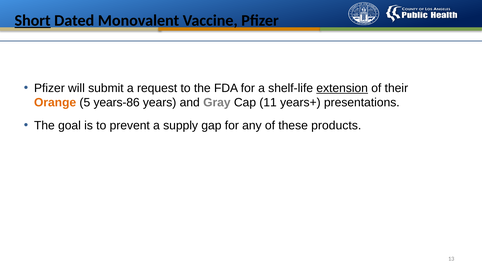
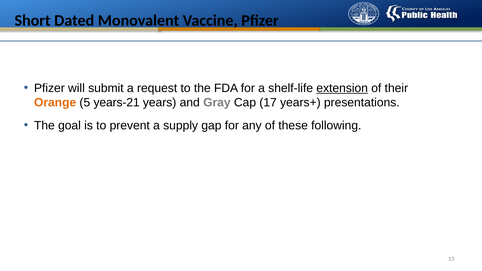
Short underline: present -> none
years-86: years-86 -> years-21
11: 11 -> 17
products: products -> following
